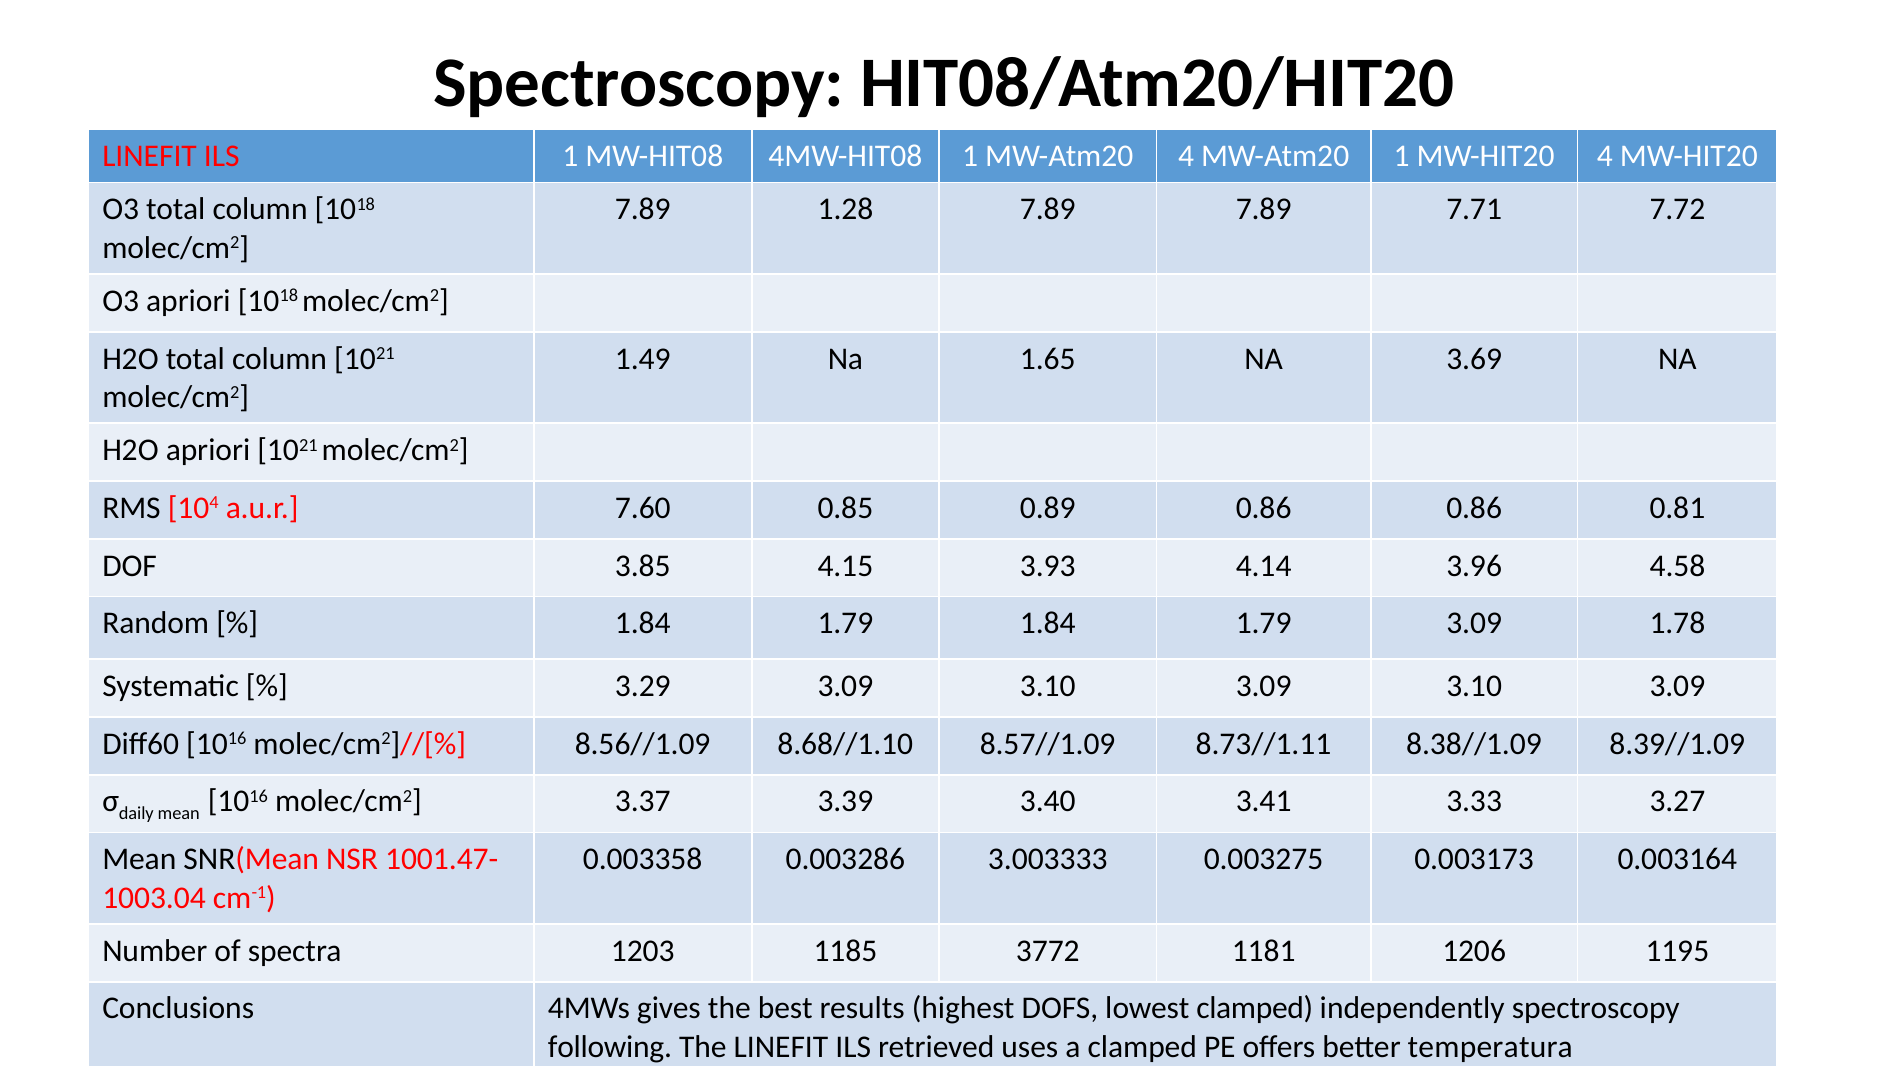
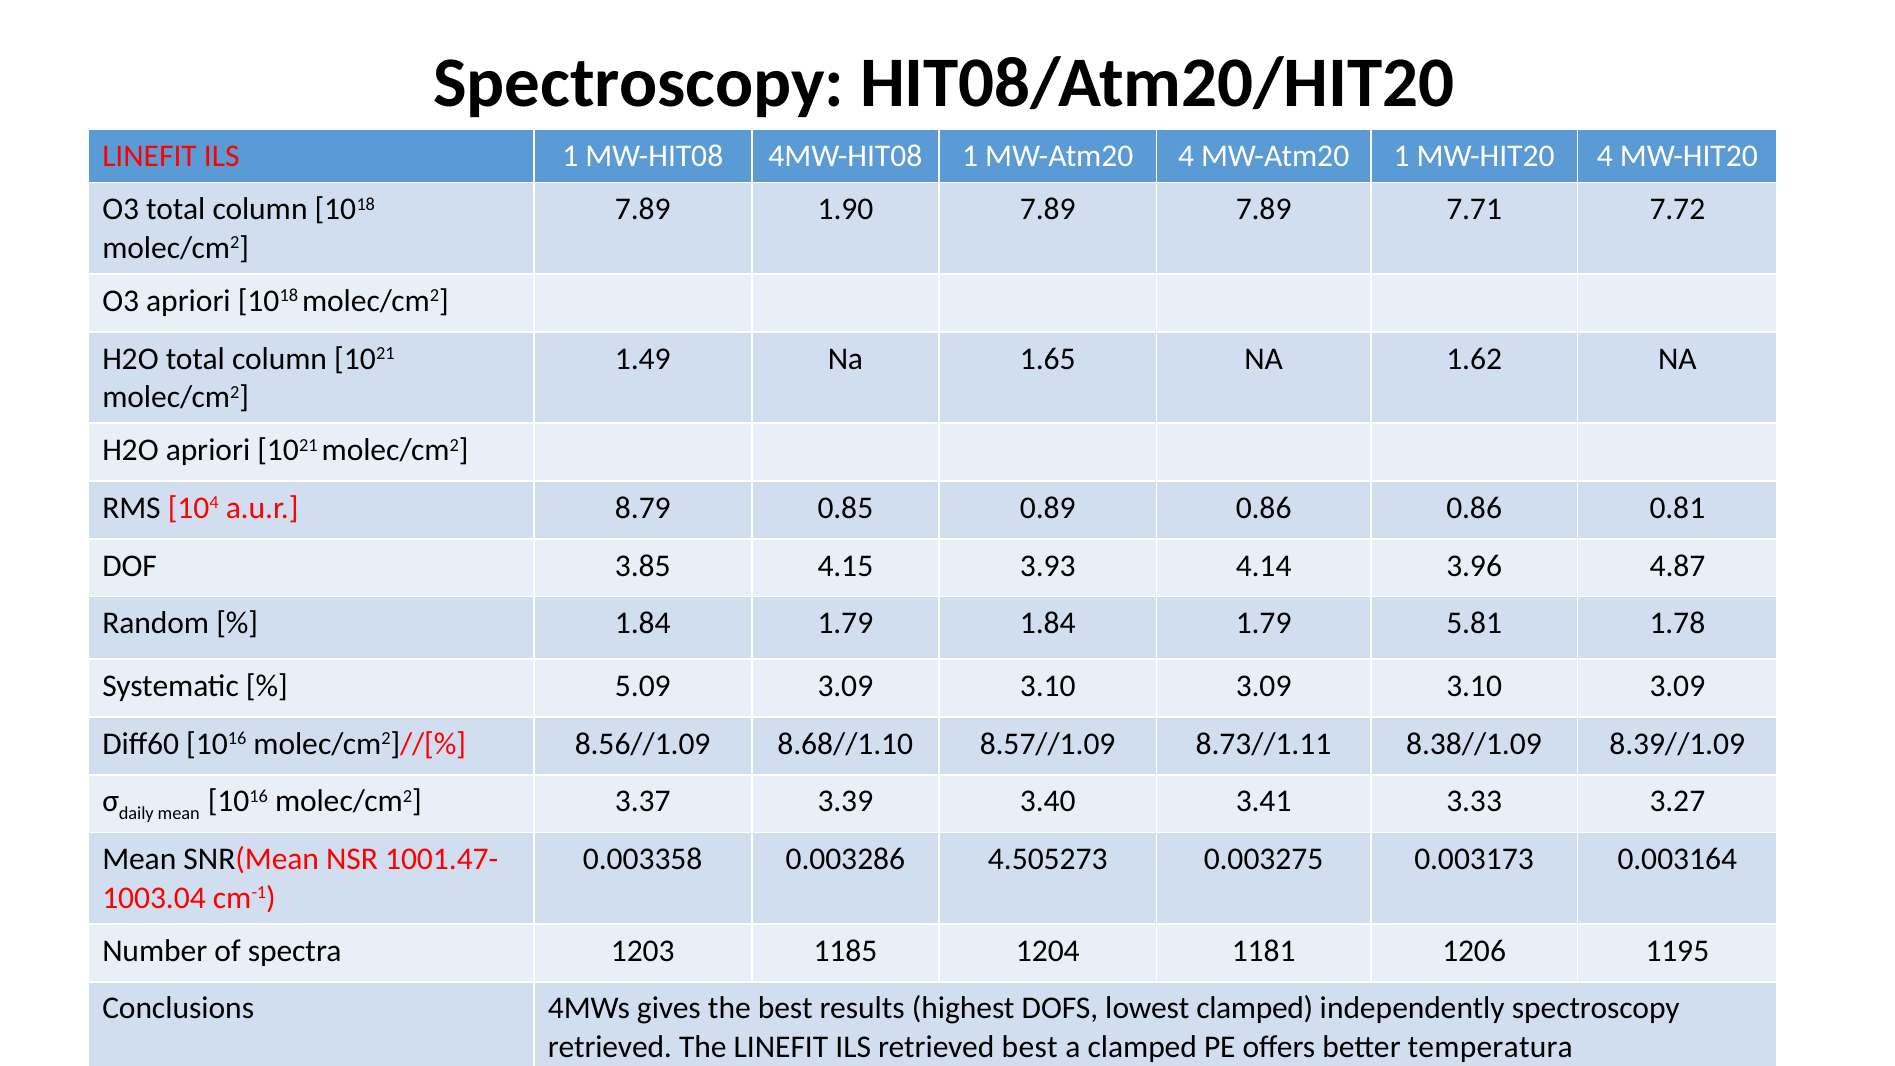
1.28: 1.28 -> 1.90
3.69: 3.69 -> 1.62
7.60: 7.60 -> 8.79
4.58: 4.58 -> 4.87
1.79 3.09: 3.09 -> 5.81
3.29: 3.29 -> 5.09
3.003333: 3.003333 -> 4.505273
3772: 3772 -> 1204
following at (610, 1047): following -> retrieved
retrieved uses: uses -> best
